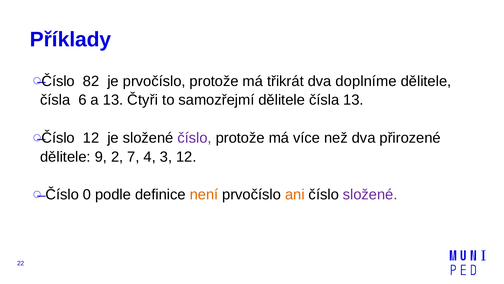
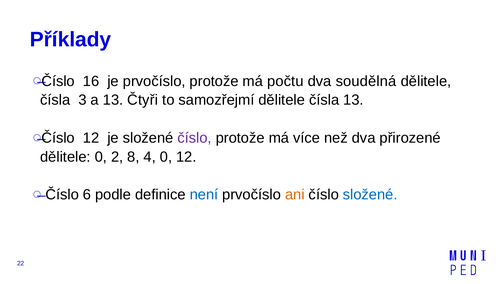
82: 82 -> 16
třikrát: třikrát -> počtu
doplníme: doplníme -> soudělná
6: 6 -> 3
dělitele 9: 9 -> 0
7: 7 -> 8
4 3: 3 -> 0
0: 0 -> 6
není colour: orange -> blue
složené at (370, 194) colour: purple -> blue
